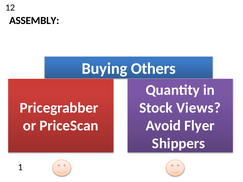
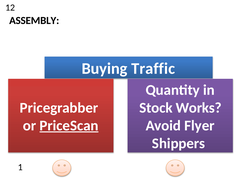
Others: Others -> Traffic
Views: Views -> Works
PriceScan underline: none -> present
